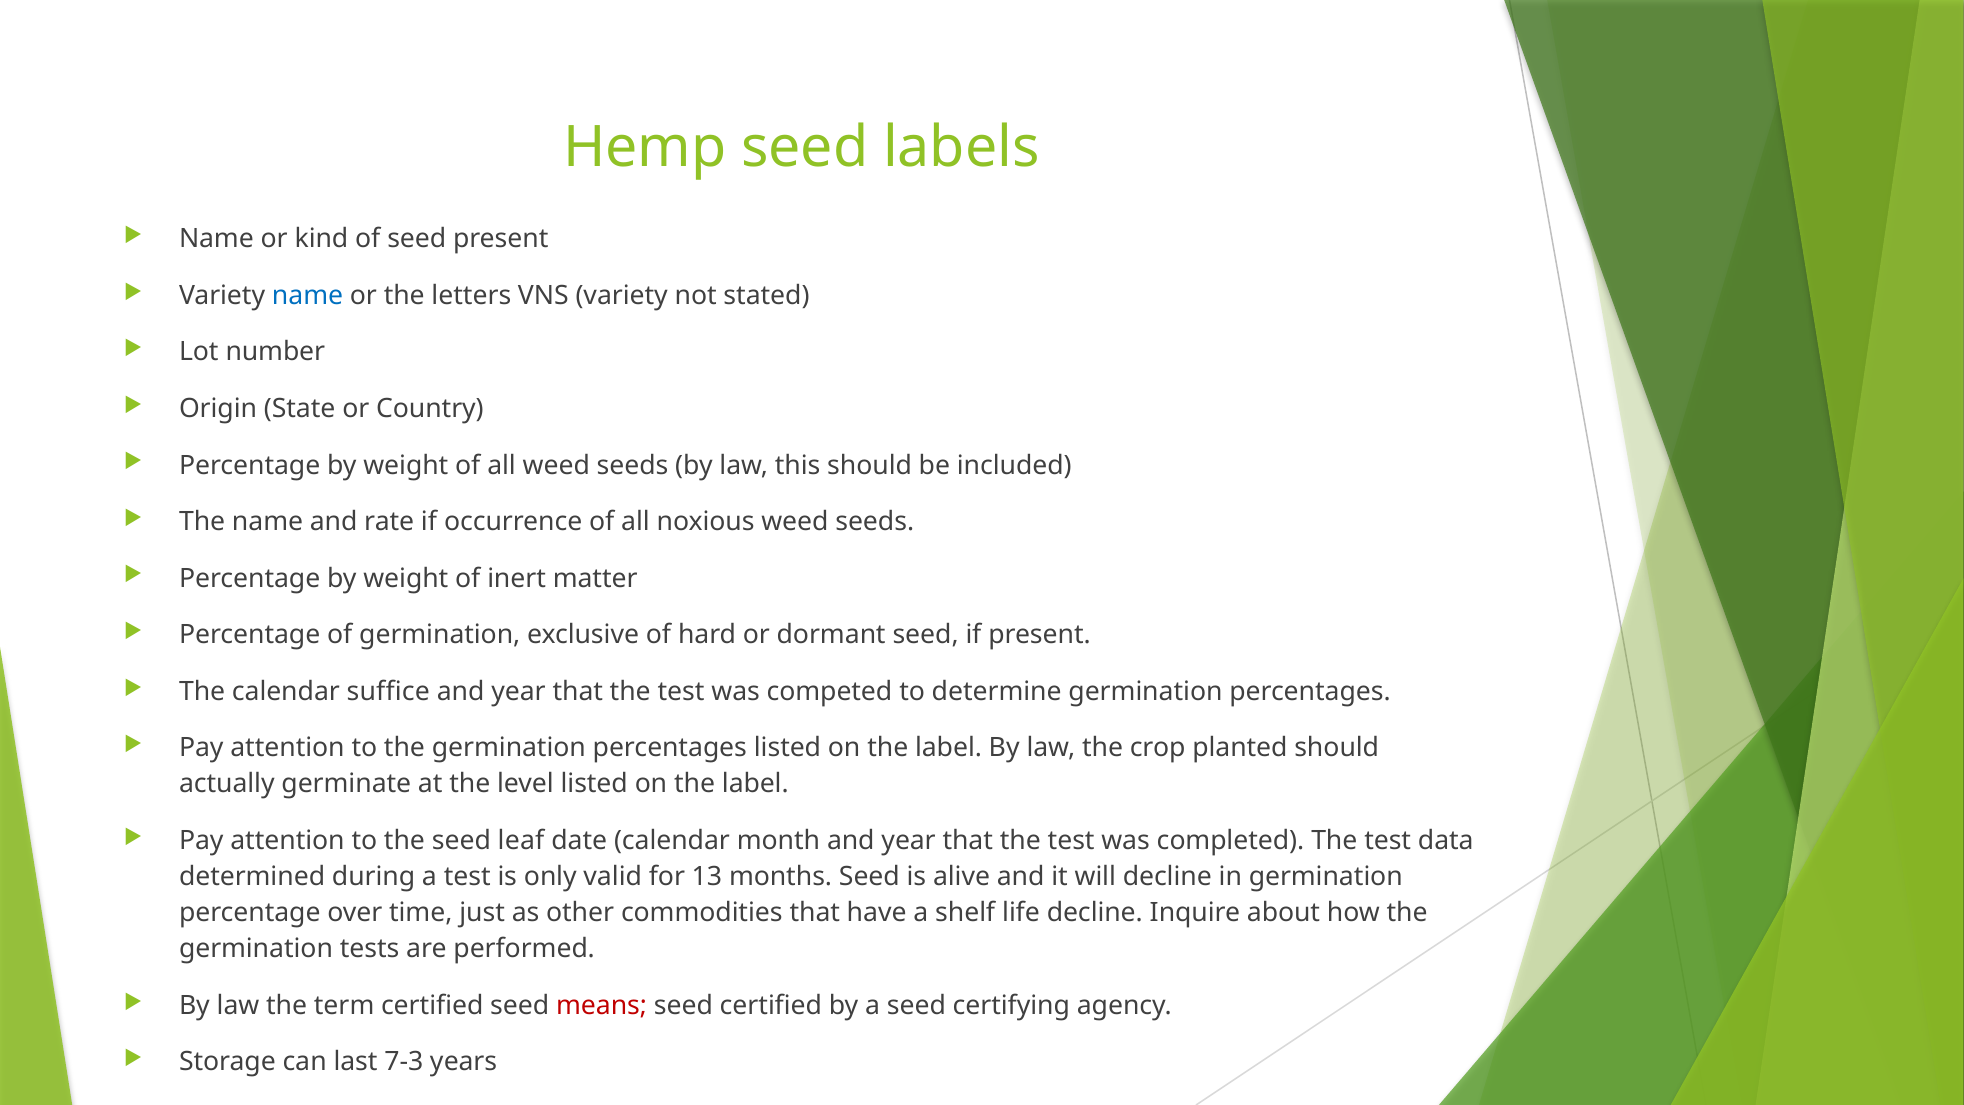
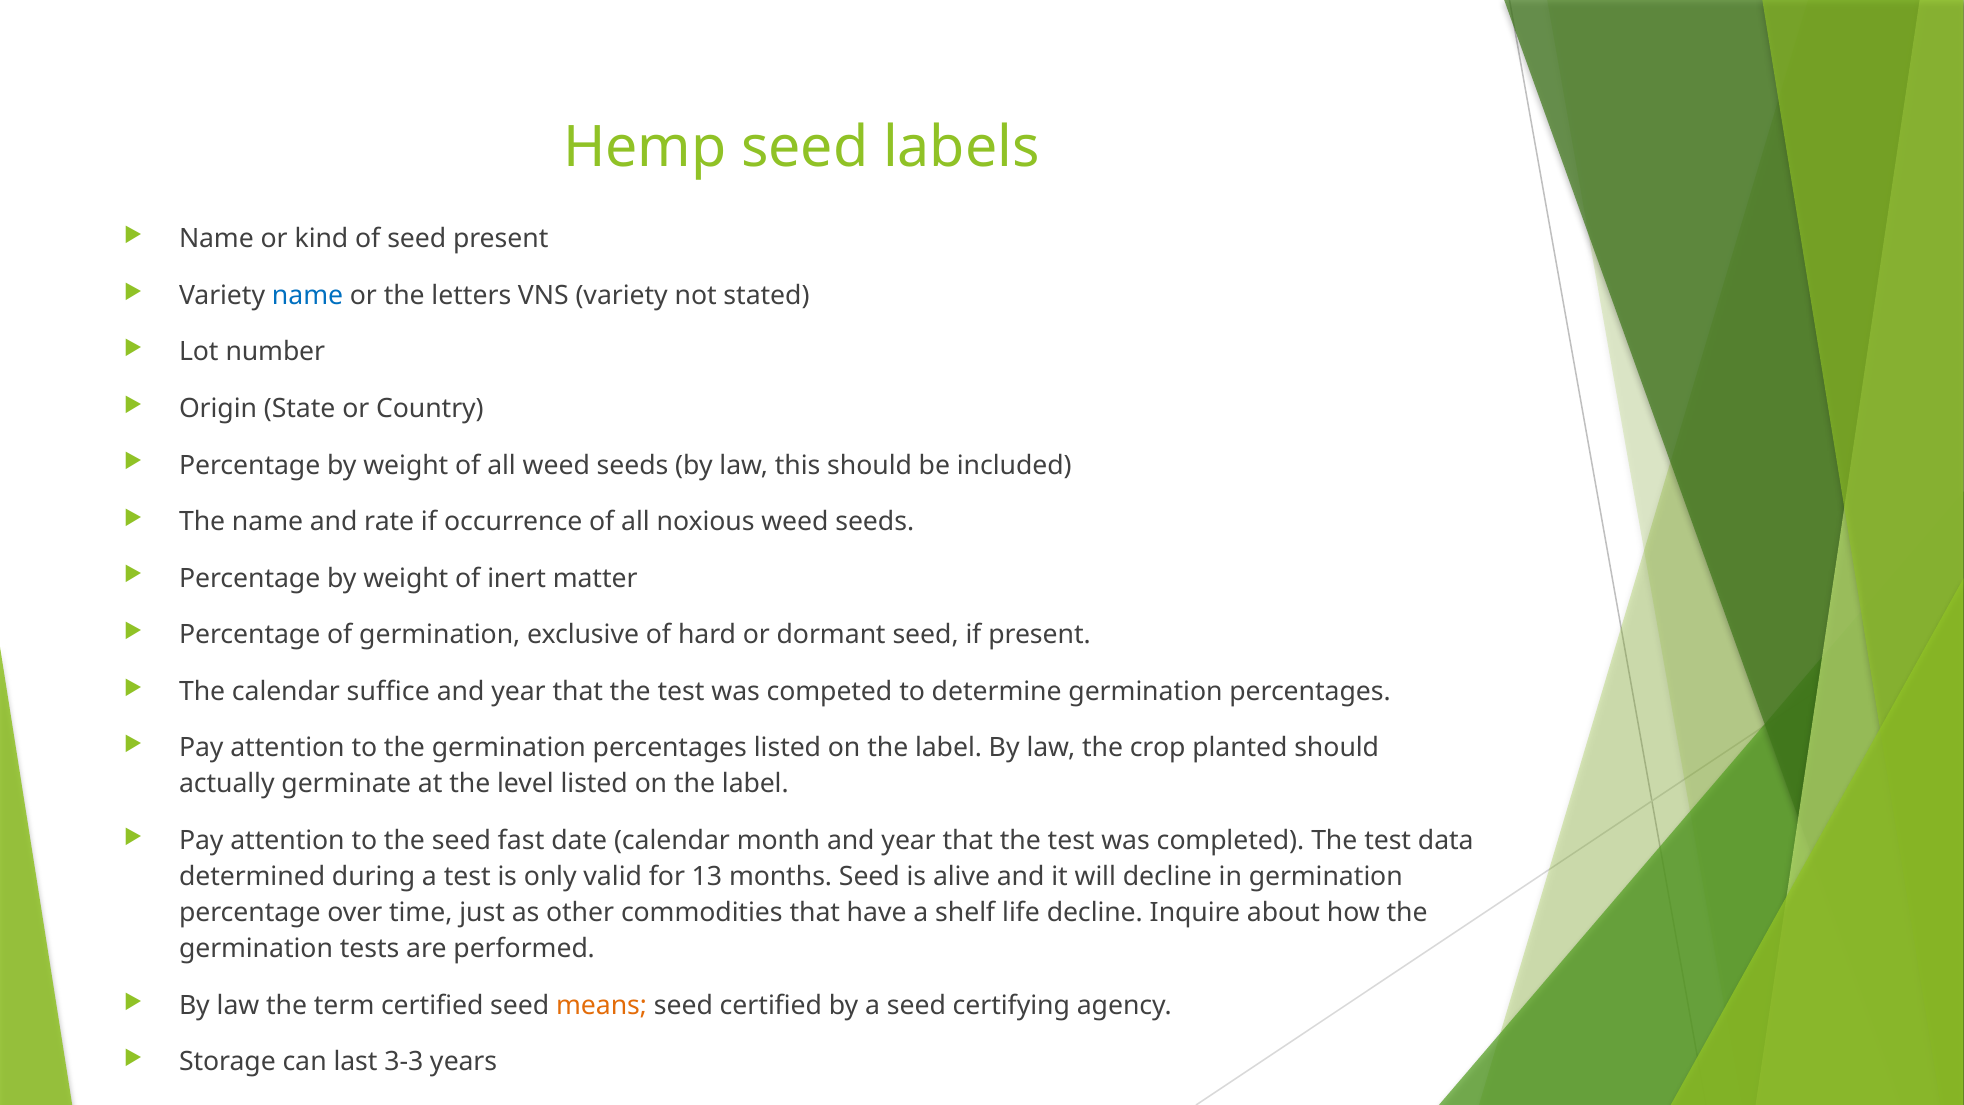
leaf: leaf -> fast
means colour: red -> orange
7-3: 7-3 -> 3-3
